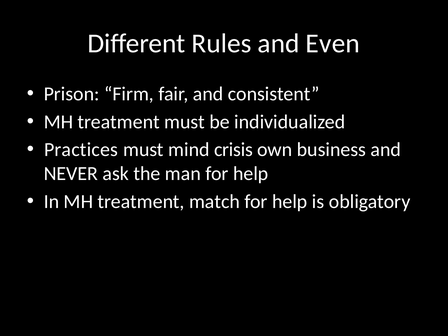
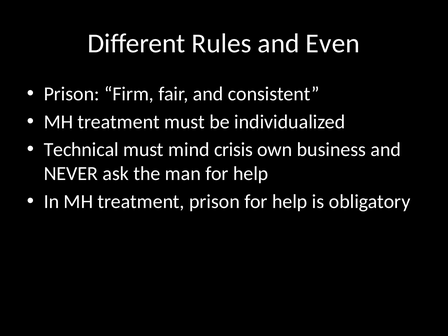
Practices: Practices -> Technical
treatment match: match -> prison
